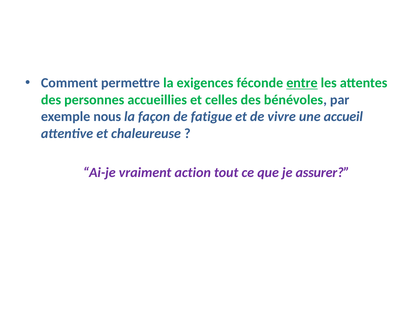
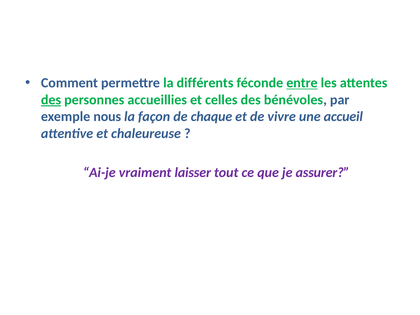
exigences: exigences -> différents
des at (51, 100) underline: none -> present
fatigue: fatigue -> chaque
action: action -> laisser
